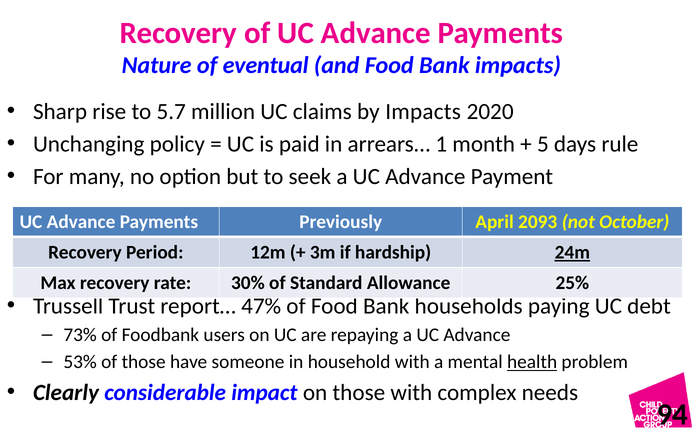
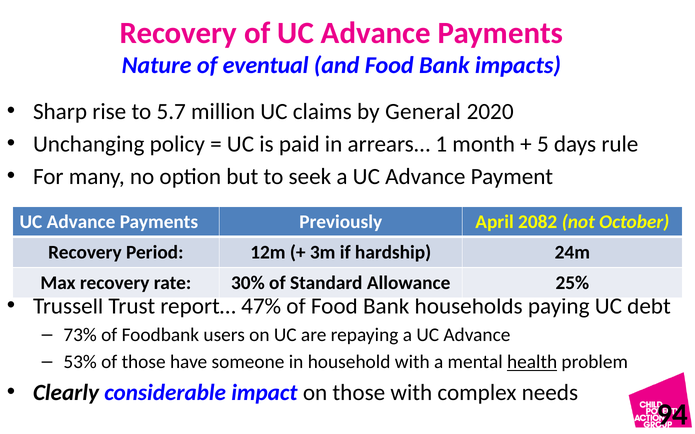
by Impacts: Impacts -> General
2093: 2093 -> 2082
24m underline: present -> none
